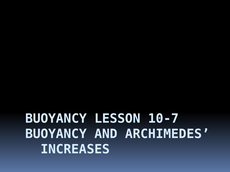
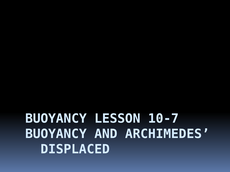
INCREASES: INCREASES -> DISPLACED
